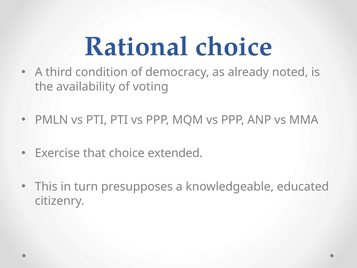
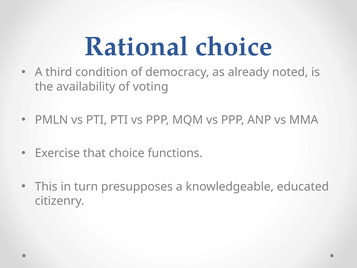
extended: extended -> functions
